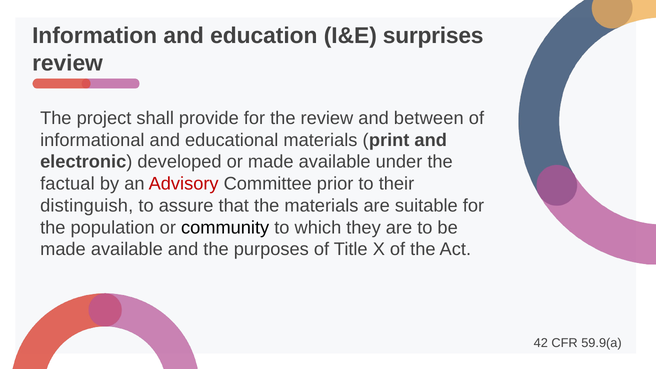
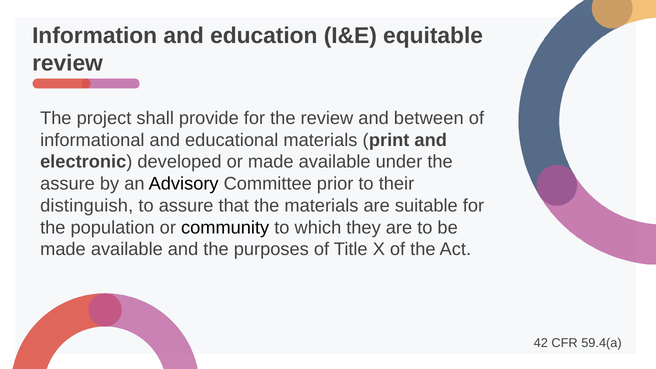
surprises: surprises -> equitable
factual at (67, 184): factual -> assure
Advisory colour: red -> black
59.9(a: 59.9(a -> 59.4(a
